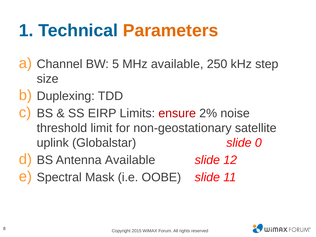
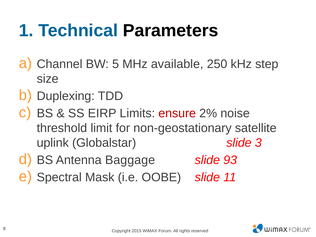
Parameters colour: orange -> black
0: 0 -> 3
Antenna Available: Available -> Baggage
12: 12 -> 93
